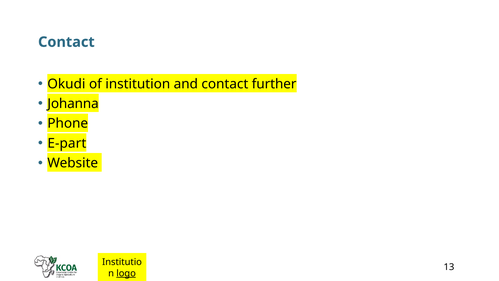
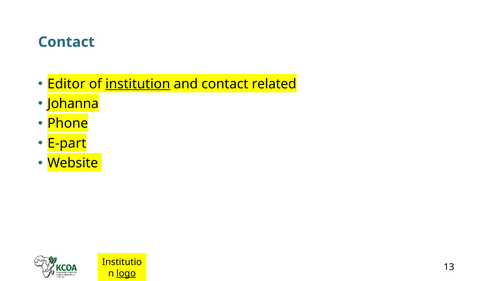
Okudi: Okudi -> Editor
institution underline: none -> present
further: further -> related
